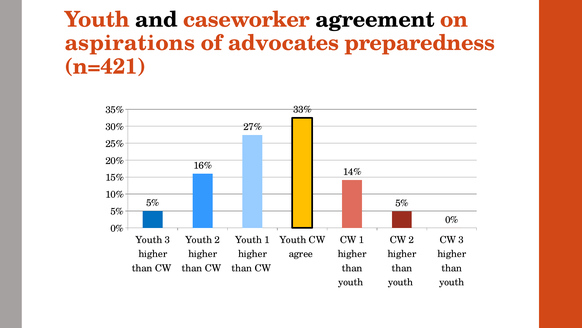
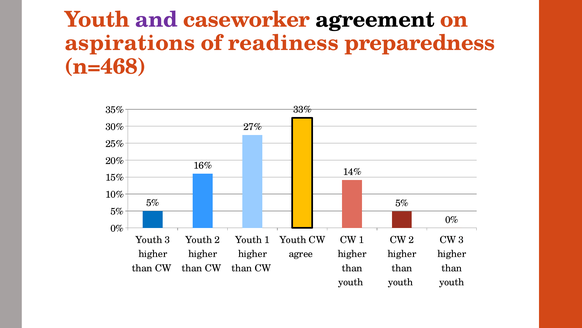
and colour: black -> purple
advocates: advocates -> readiness
n=421: n=421 -> n=468
